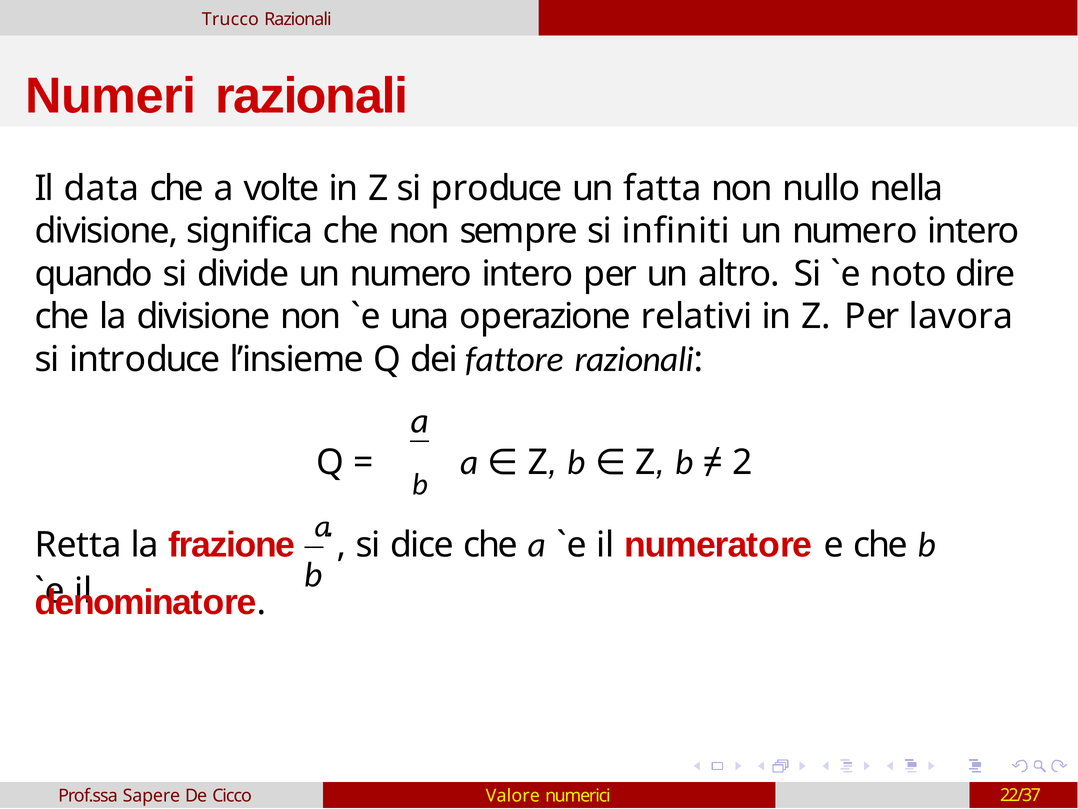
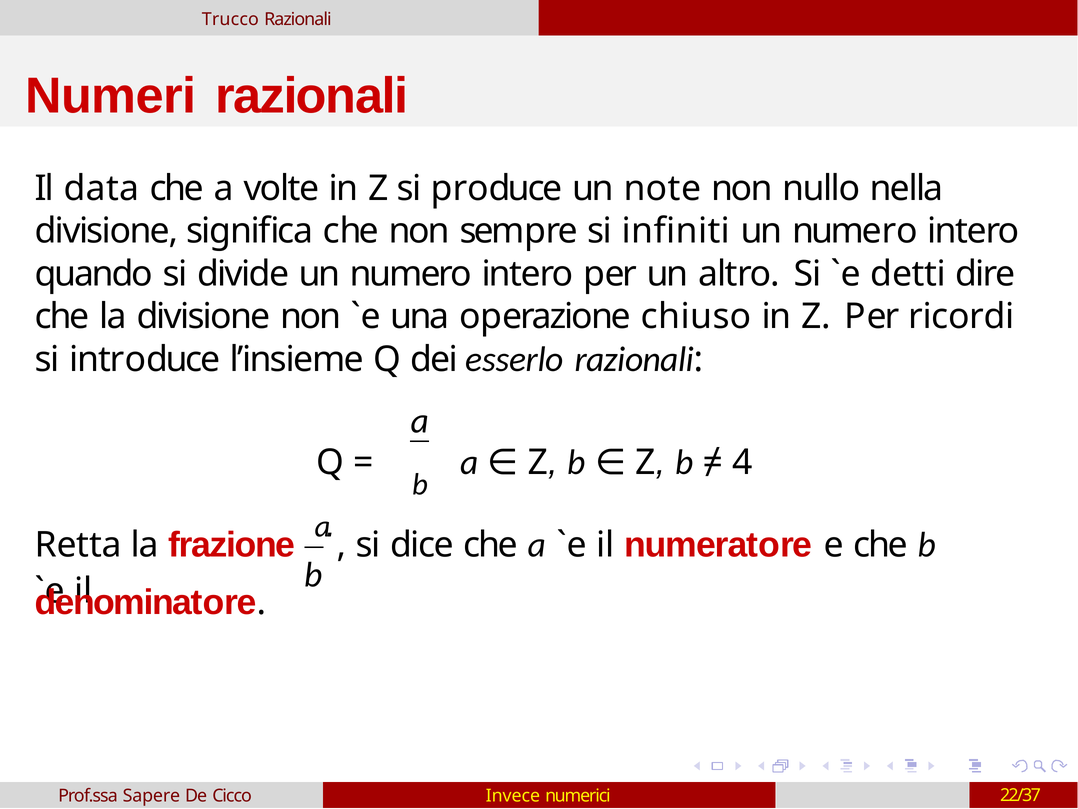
fatta: fatta -> note
noto: noto -> detti
relativi: relativi -> chiuso
lavora: lavora -> ricordi
fattore: fattore -> esserlo
2: 2 -> 4
Valore: Valore -> Invece
